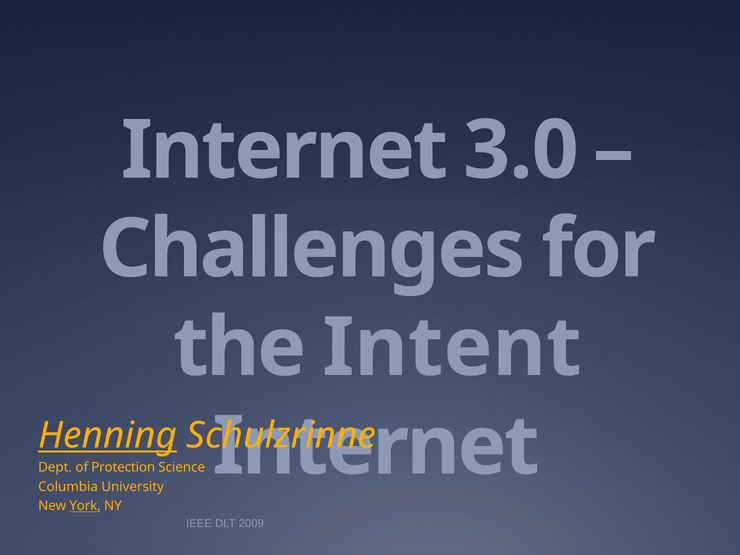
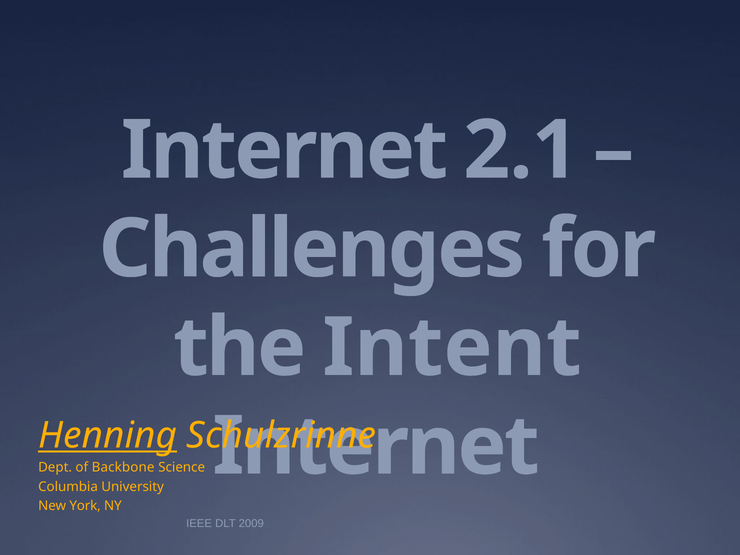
3.0: 3.0 -> 2.1
Protection: Protection -> Backbone
York underline: present -> none
